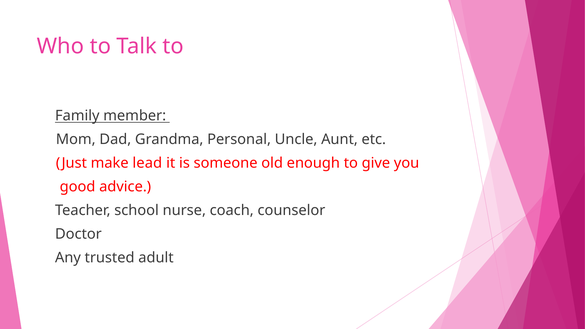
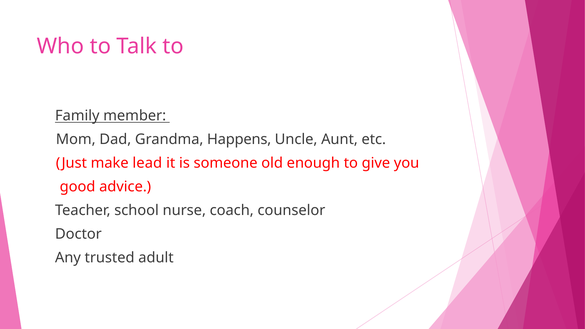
Personal: Personal -> Happens
